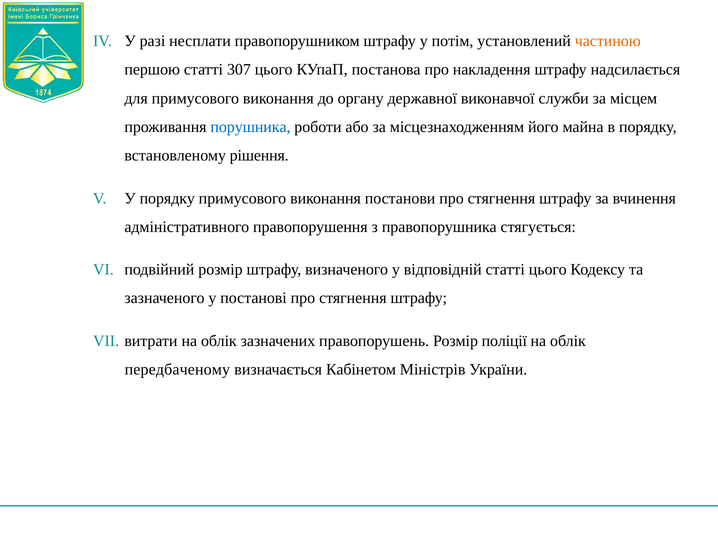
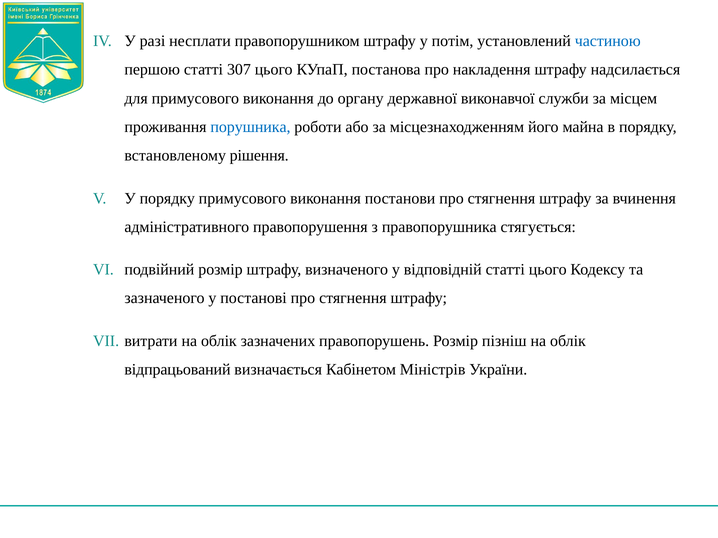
частиною colour: orange -> blue
поліції: поліції -> пізніш
передбаченому: передбаченому -> відпрацьований
